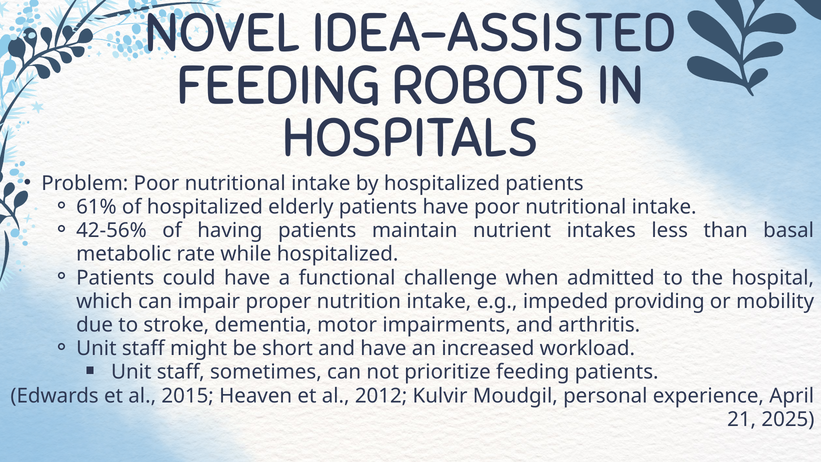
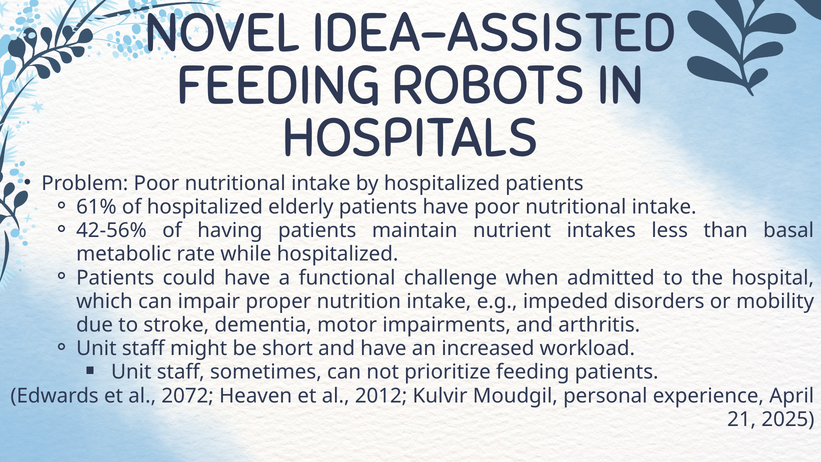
providing: providing -> disorders
2015: 2015 -> 2072
